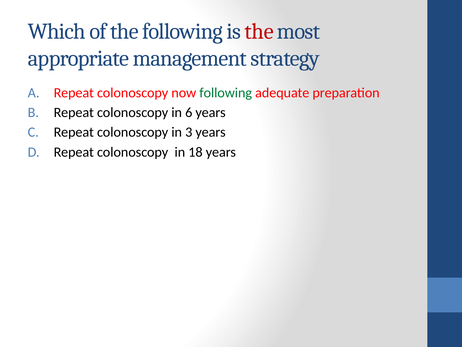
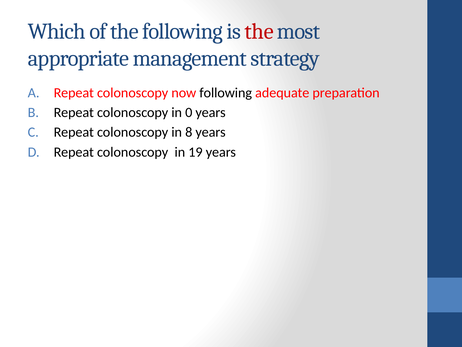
following at (226, 93) colour: green -> black
6: 6 -> 0
3: 3 -> 8
18: 18 -> 19
